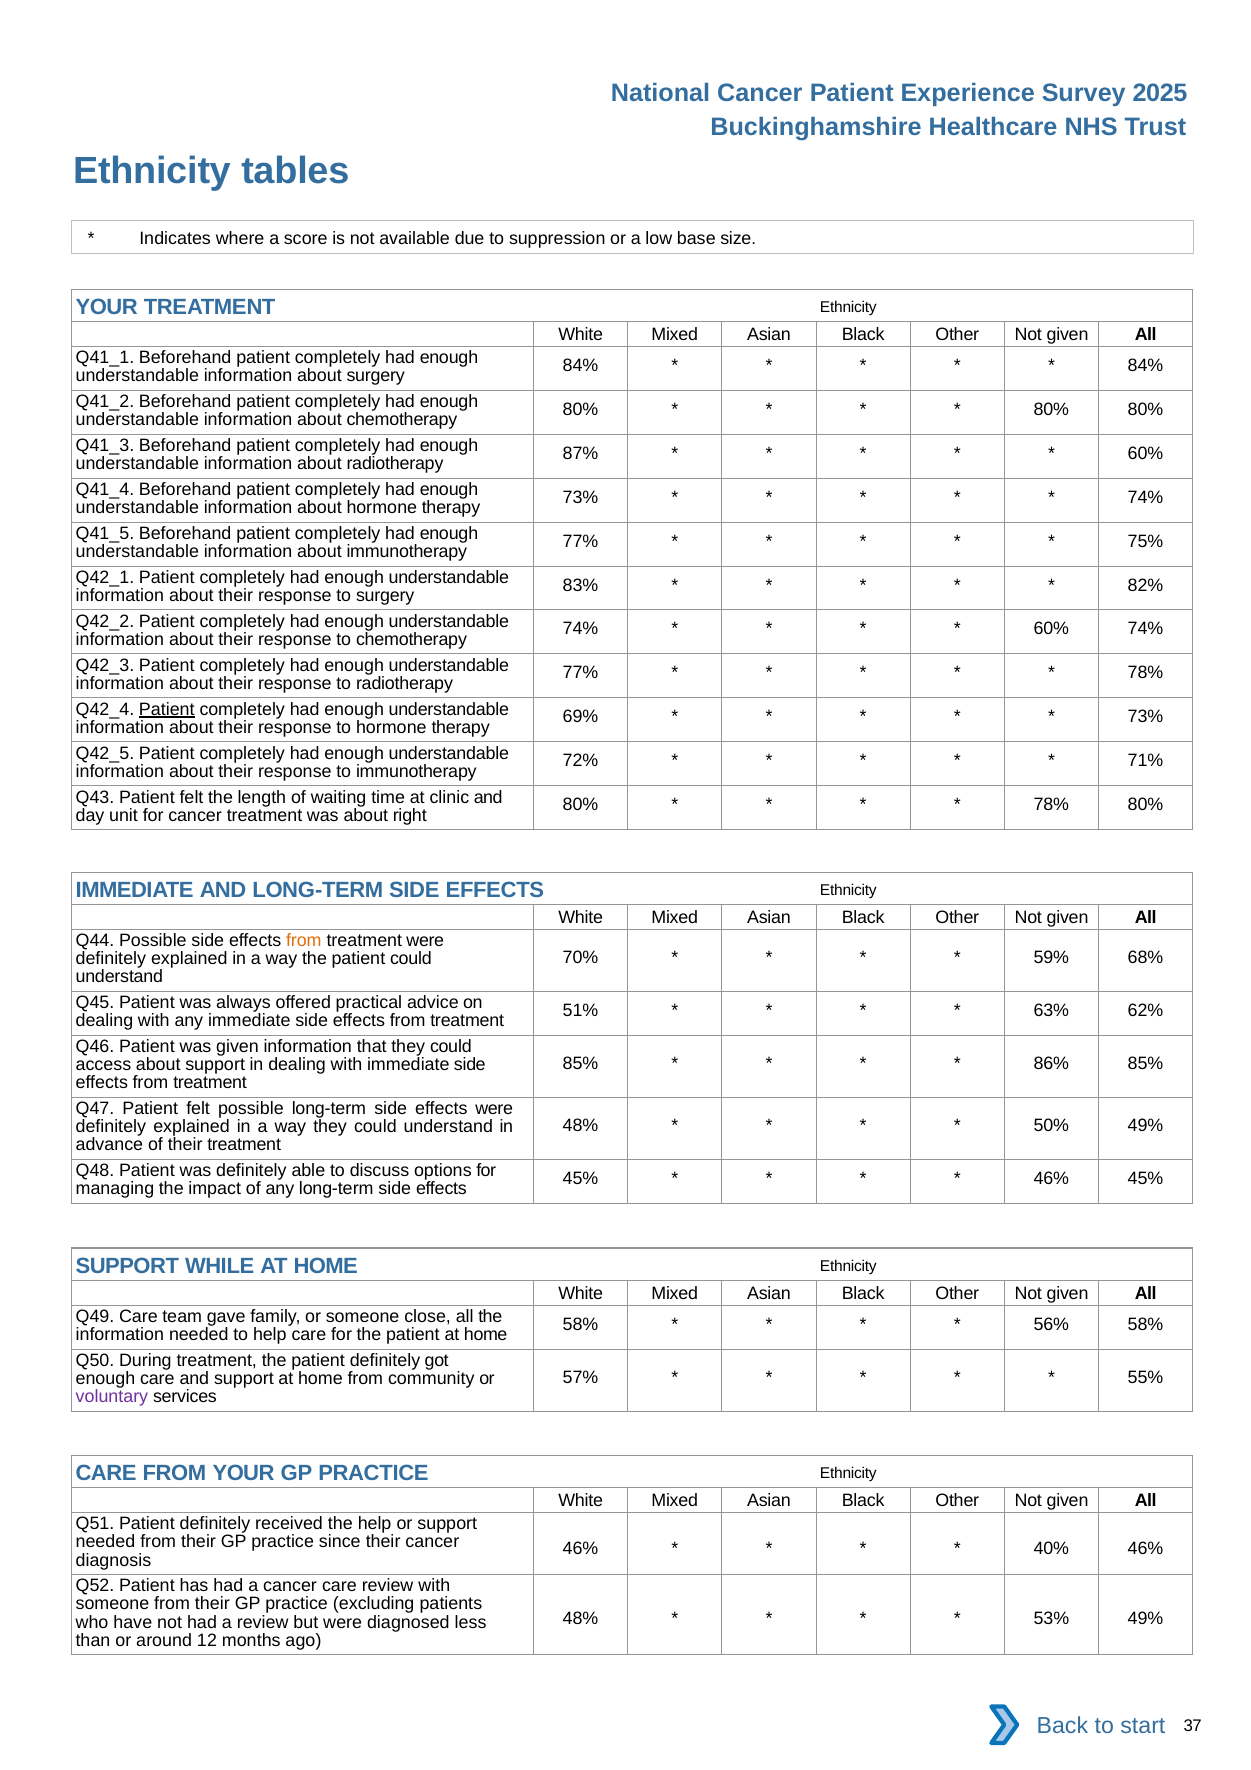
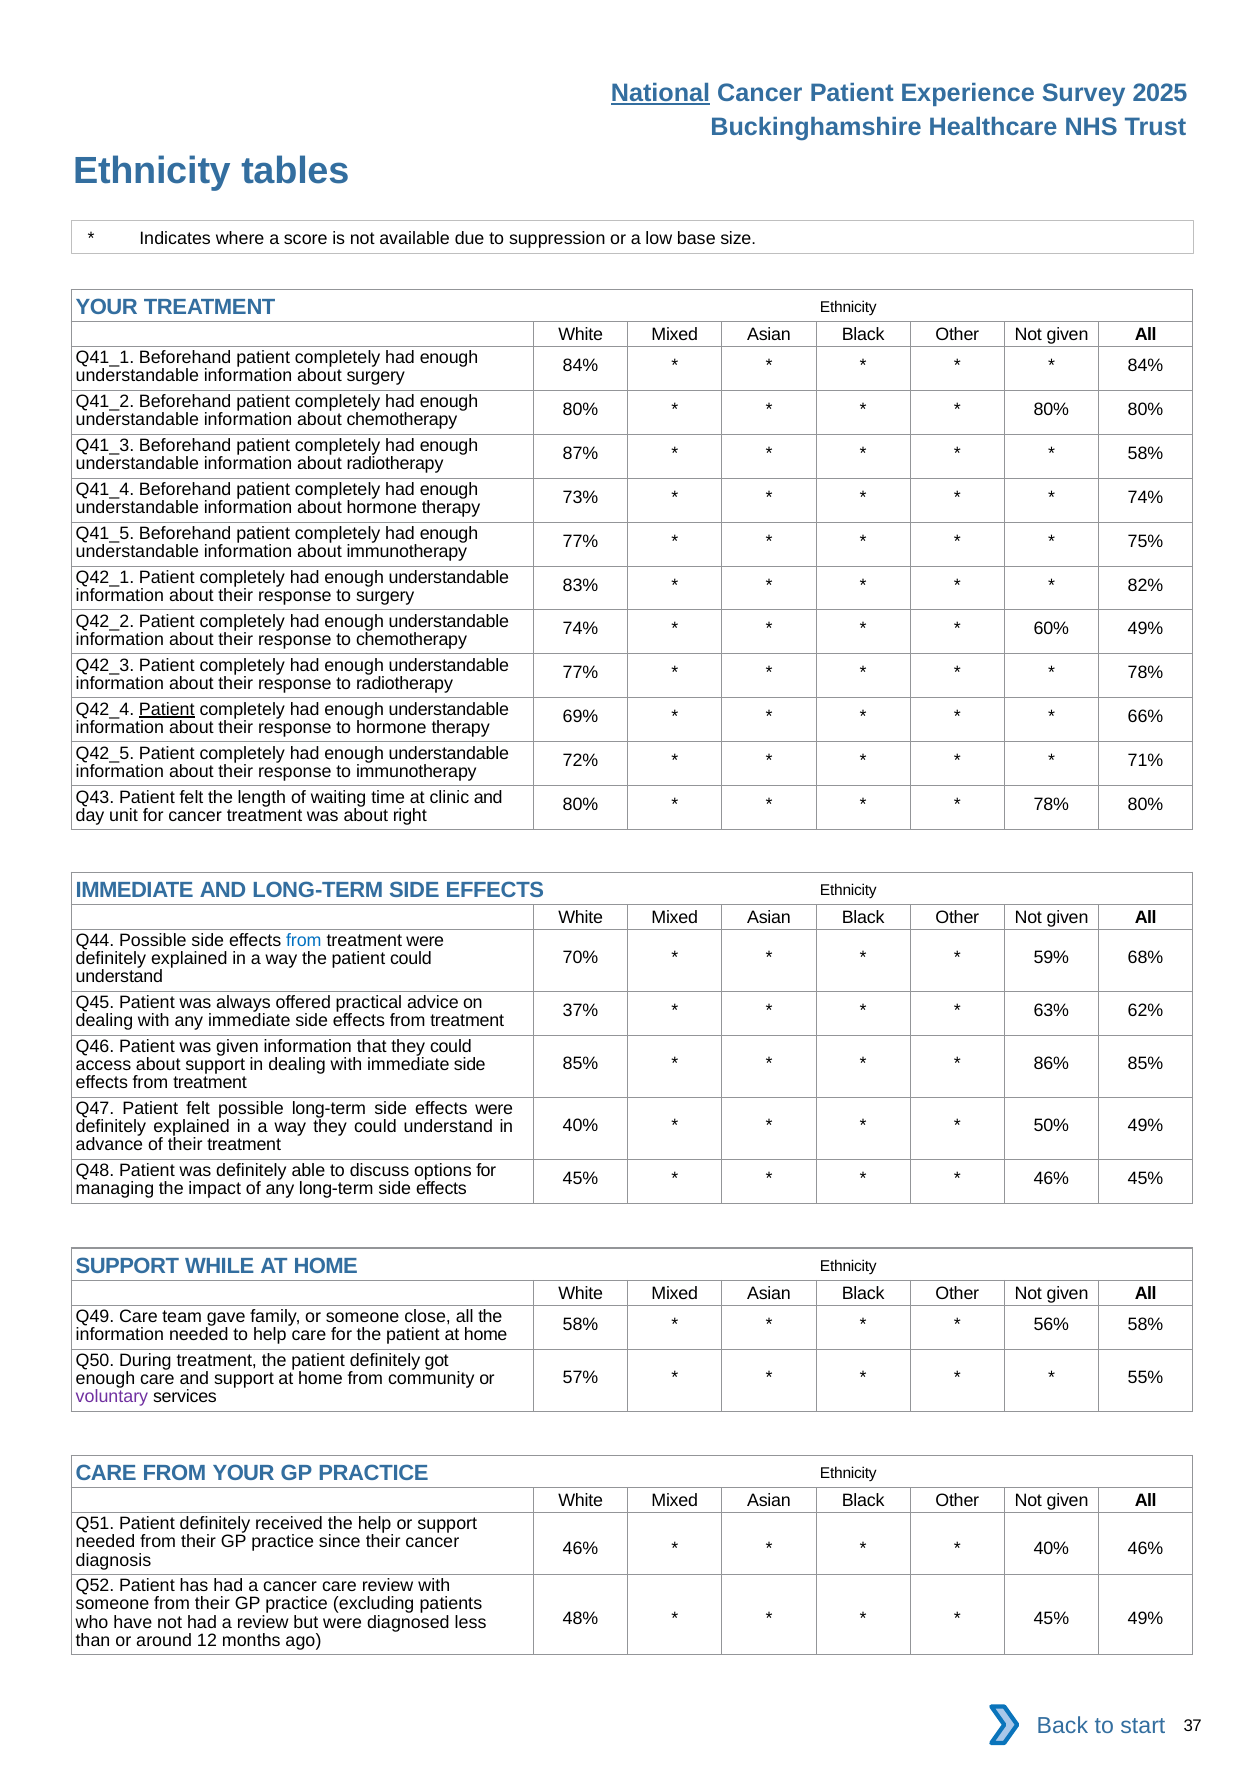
National underline: none -> present
60% at (1146, 453): 60% -> 58%
60% 74%: 74% -> 49%
73% at (1146, 717): 73% -> 66%
from at (304, 941) colour: orange -> blue
51%: 51% -> 37%
48% at (581, 1126): 48% -> 40%
53% at (1051, 1619): 53% -> 45%
